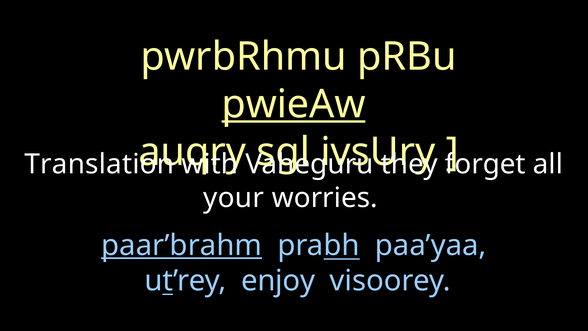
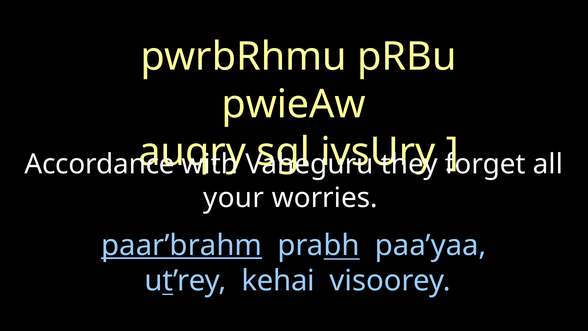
pwieAw underline: present -> none
Translation: Translation -> Accordance
enjoy: enjoy -> kehai
